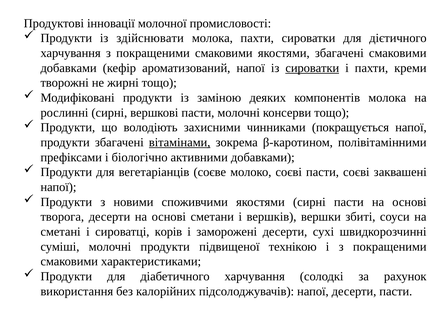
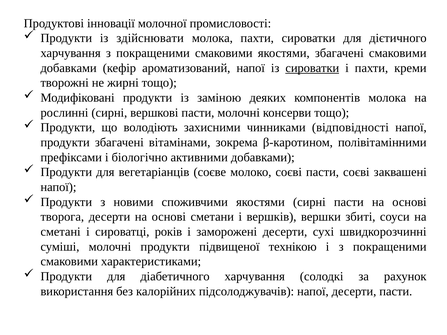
покращується: покращується -> відповідності
вітамінами underline: present -> none
корів: корів -> років
